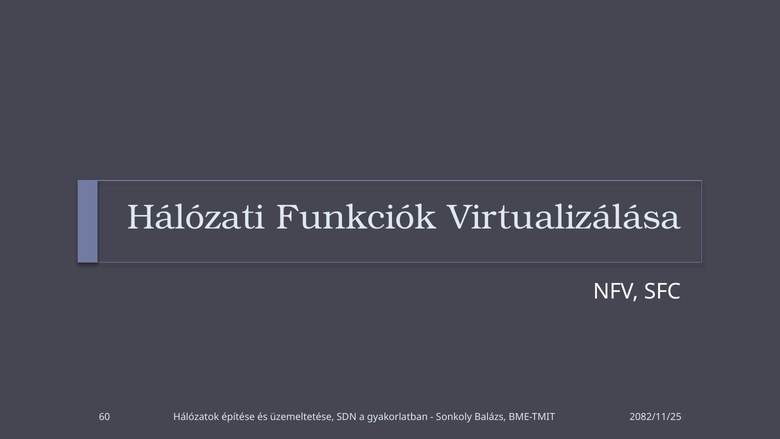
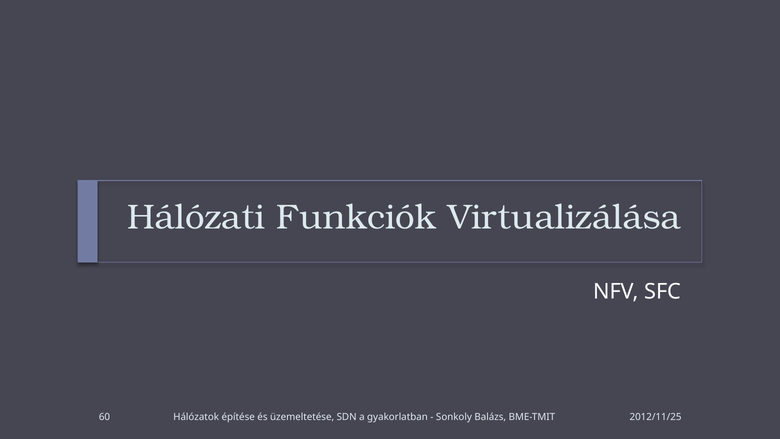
2082/11/25: 2082/11/25 -> 2012/11/25
